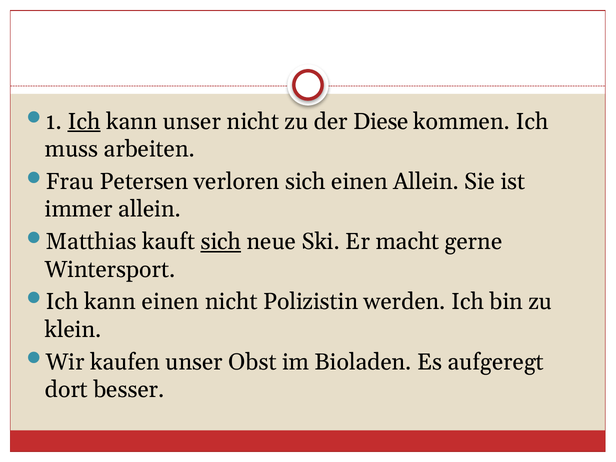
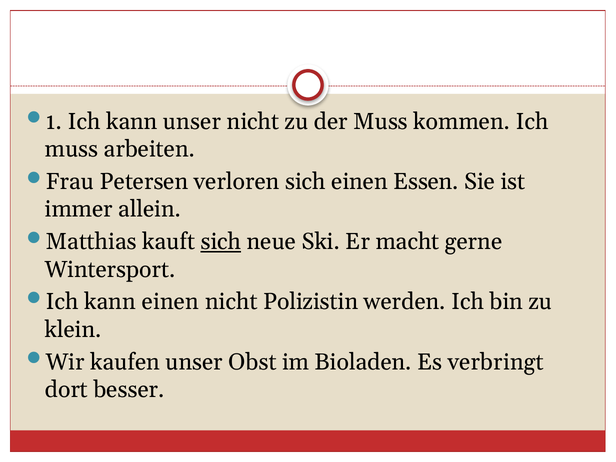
Ich at (84, 121) underline: present -> none
der Diese: Diese -> Muss
einen Allein: Allein -> Essen
aufgeregt: aufgeregt -> verbringt
